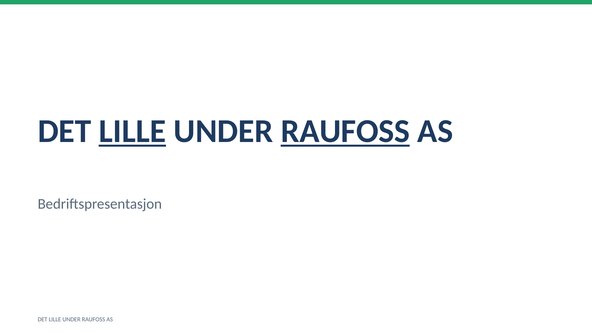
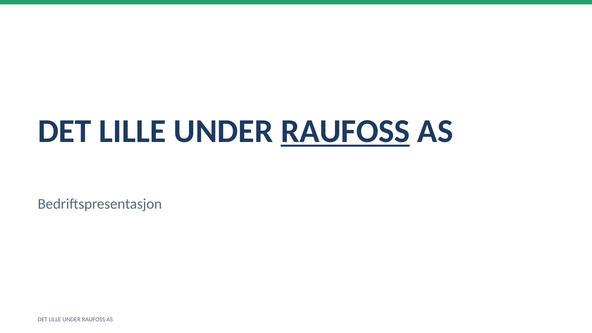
LILLE at (132, 131) underline: present -> none
